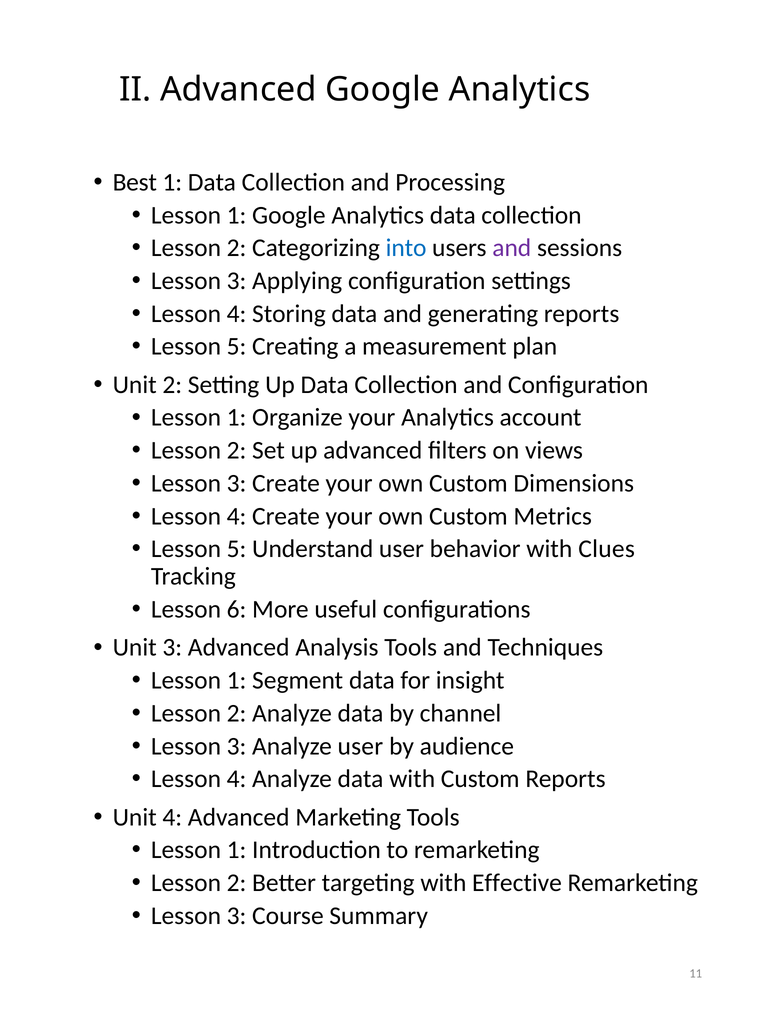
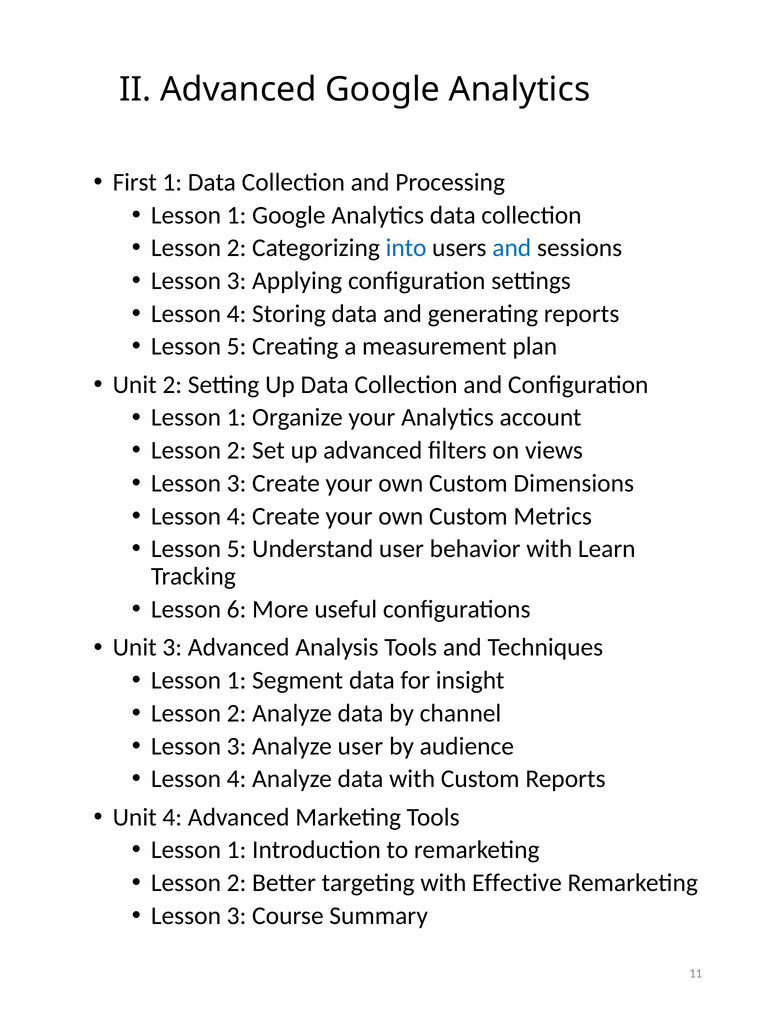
Best: Best -> First
and at (512, 248) colour: purple -> blue
Clues: Clues -> Learn
